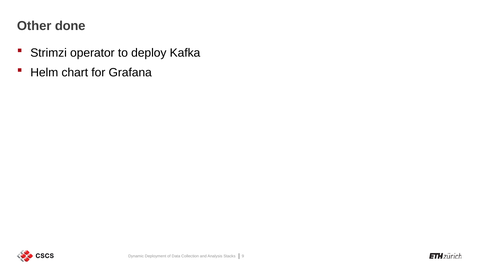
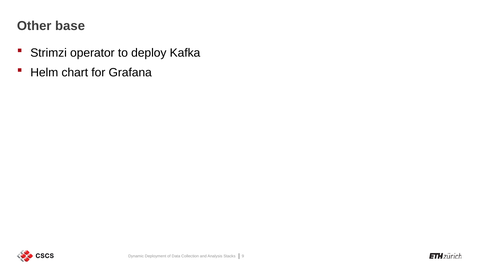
done: done -> base
